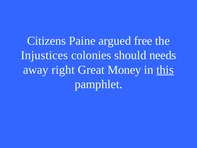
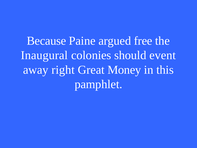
Citizens: Citizens -> Because
Injustices: Injustices -> Inaugural
needs: needs -> event
this underline: present -> none
